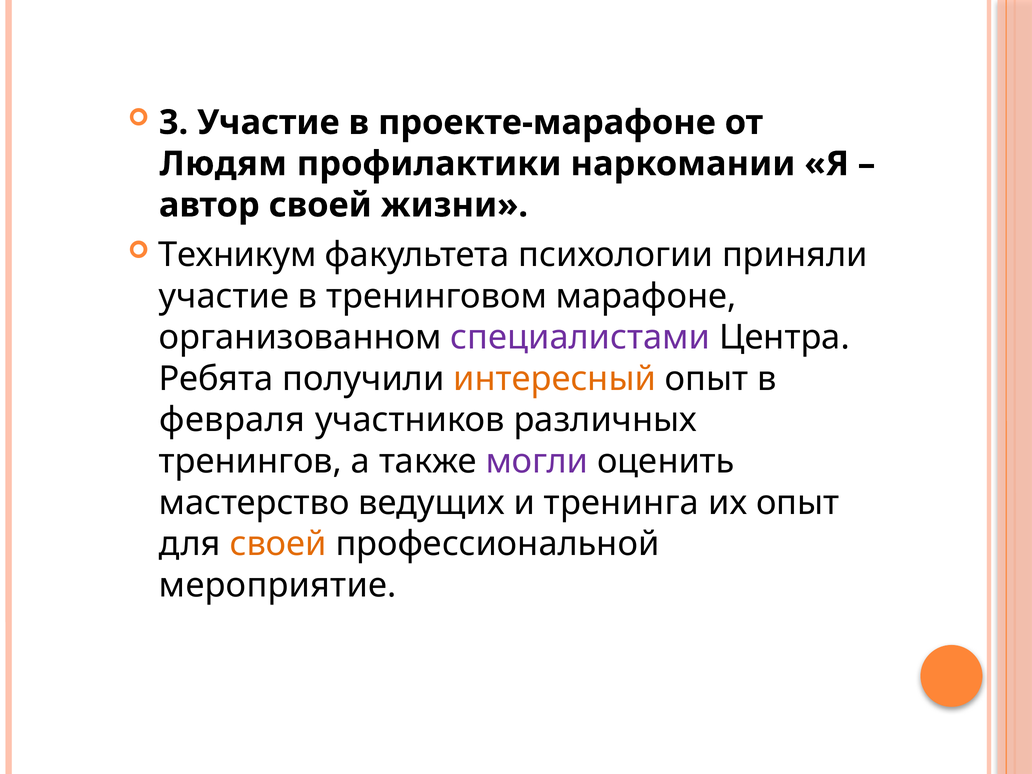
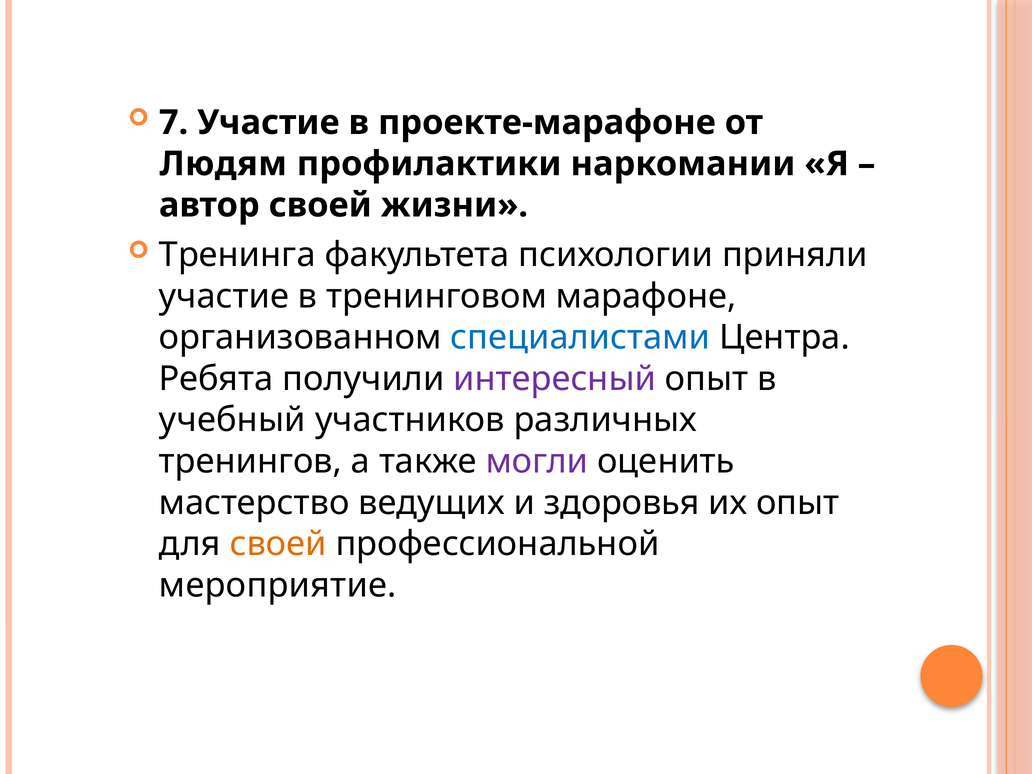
3: 3 -> 7
Техникум: Техникум -> Тренинга
специалистами colour: purple -> blue
интересный colour: orange -> purple
февраля: февраля -> учебный
тренинга: тренинга -> здоровья
